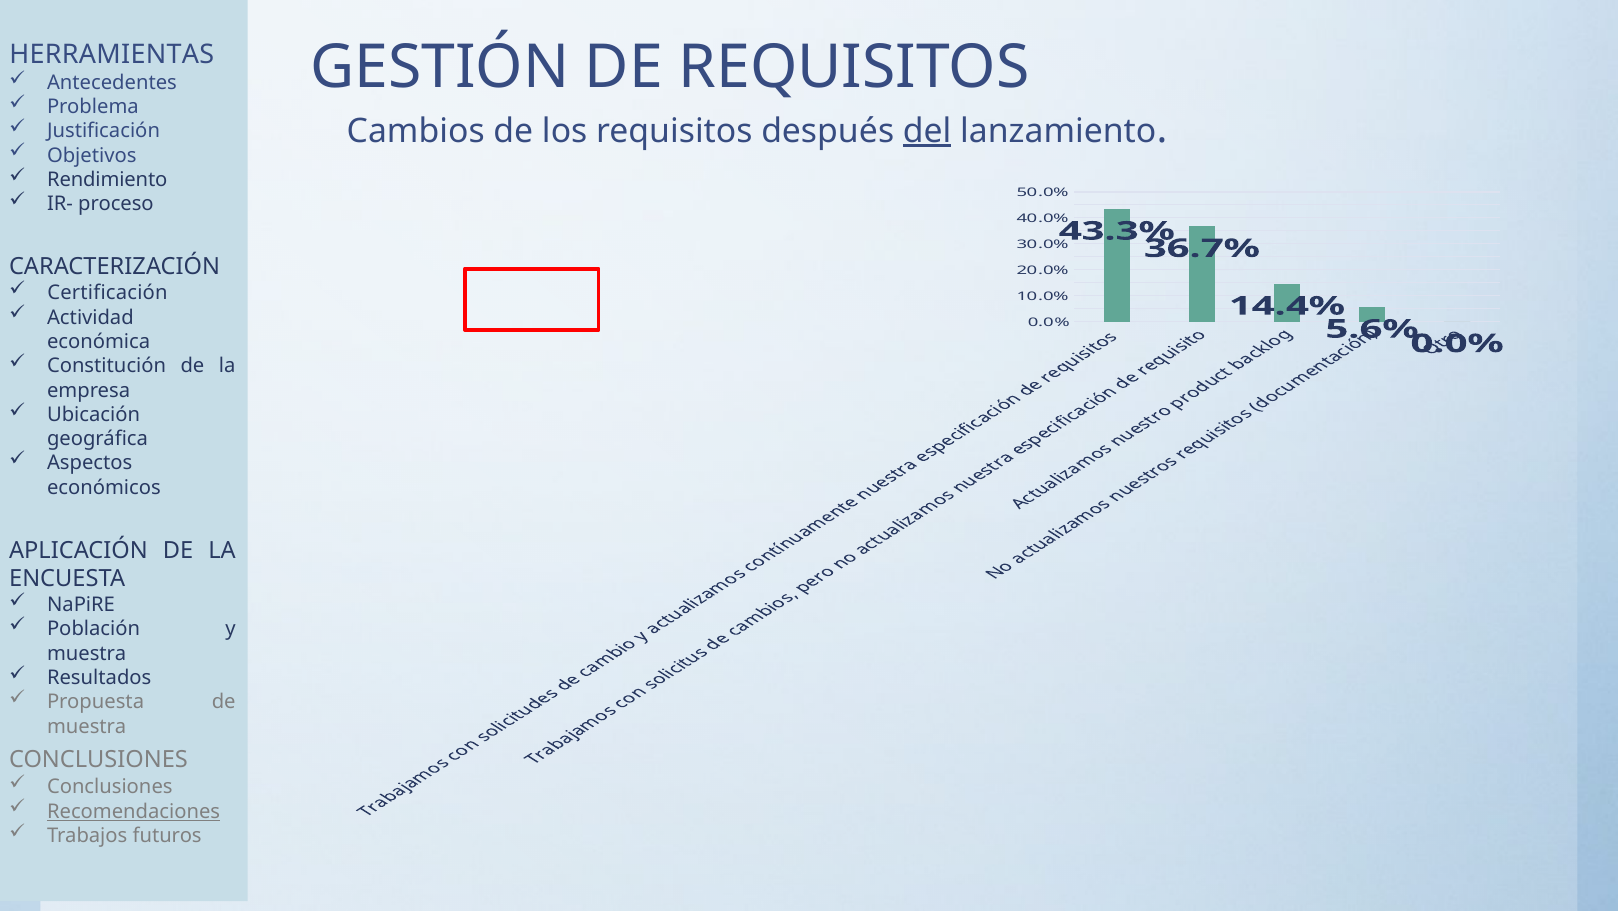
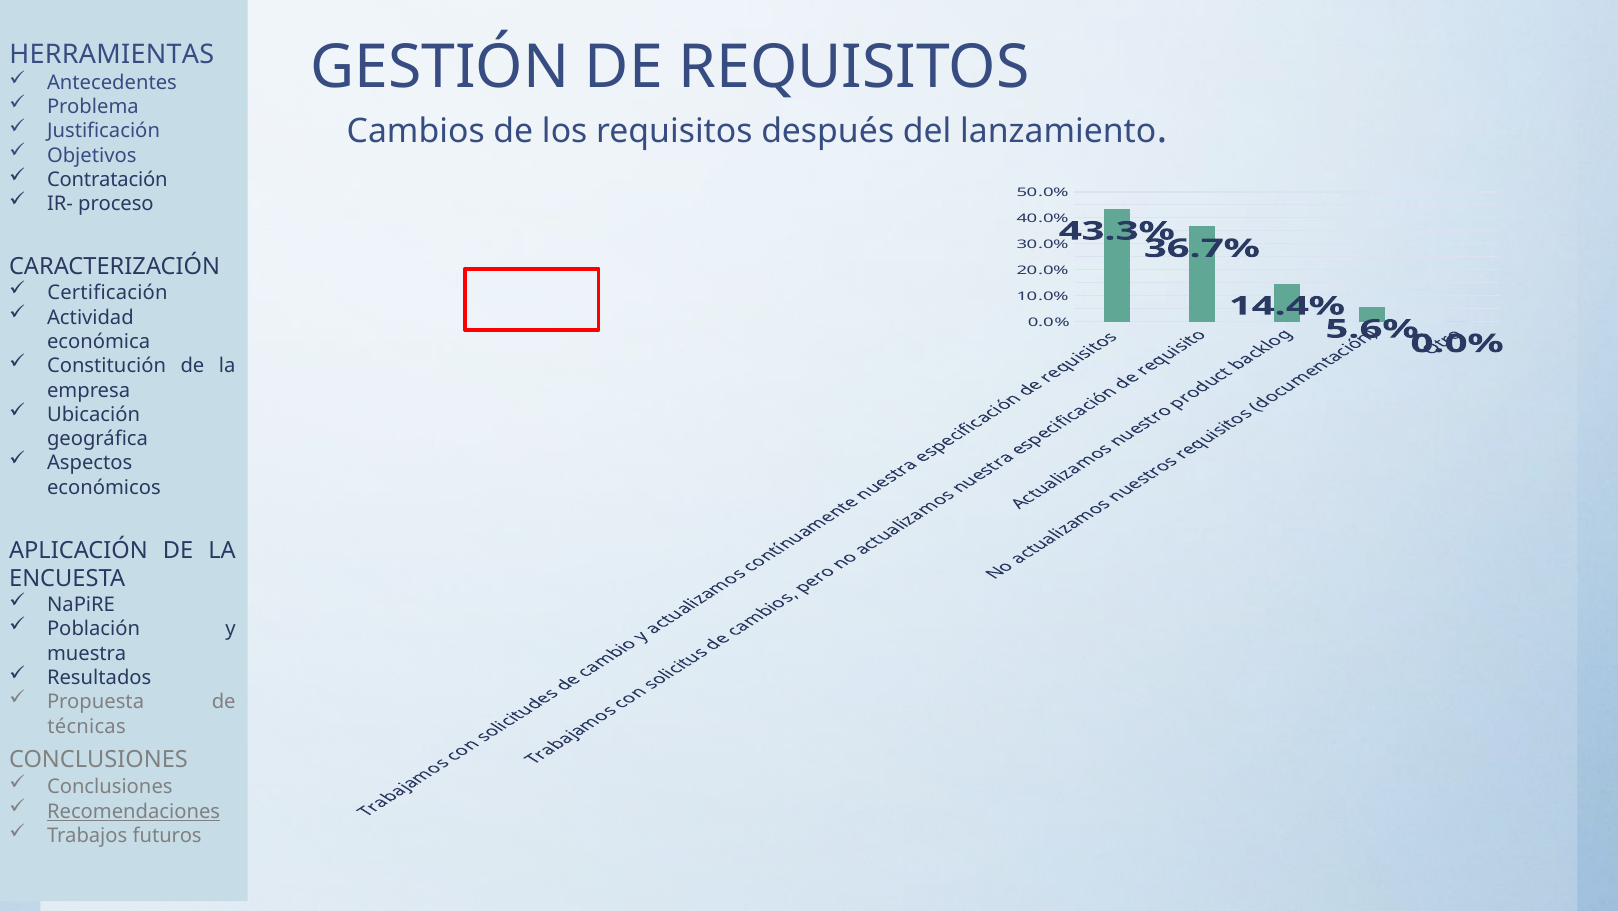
del underline: present -> none
Rendimiento: Rendimiento -> Contratación
muestra at (87, 726): muestra -> técnicas
